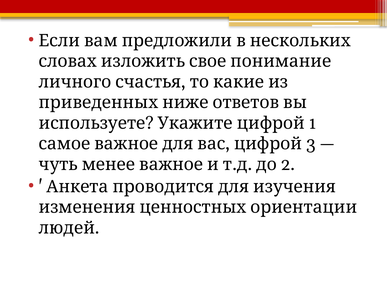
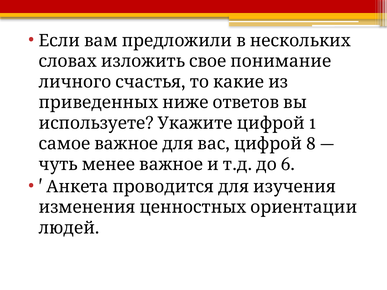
3: 3 -> 8
2: 2 -> 6
